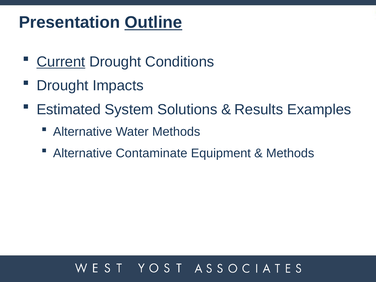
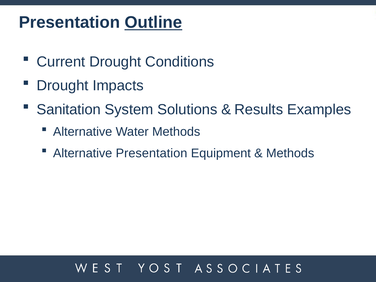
Current underline: present -> none
Estimated: Estimated -> Sanitation
Alternative Contaminate: Contaminate -> Presentation
